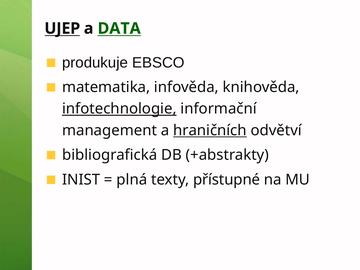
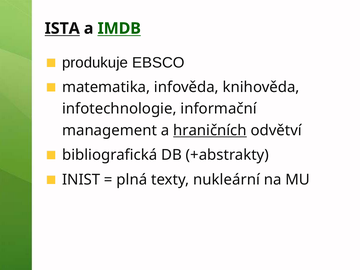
UJEP: UJEP -> ISTA
DATA: DATA -> IMDB
infotechnologie underline: present -> none
přístupné: přístupné -> nukleární
